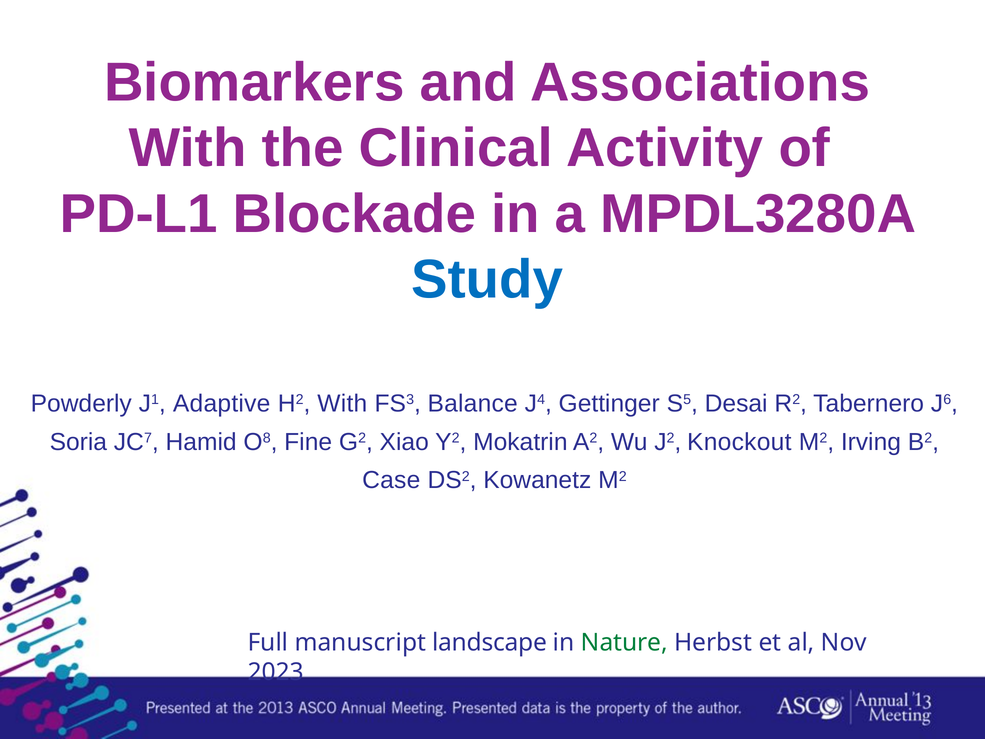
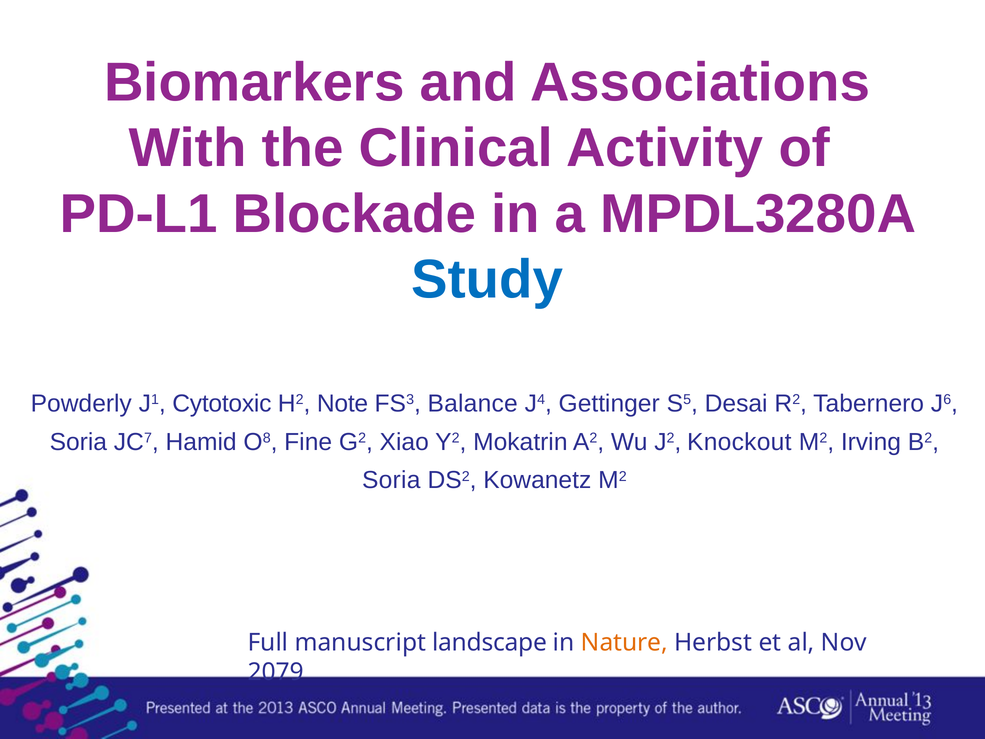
Adaptive: Adaptive -> Cytotoxic
H2 With: With -> Note
Case at (391, 480): Case -> Soria
Nature colour: green -> orange
2023: 2023 -> 2079
